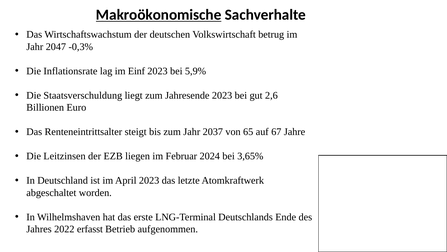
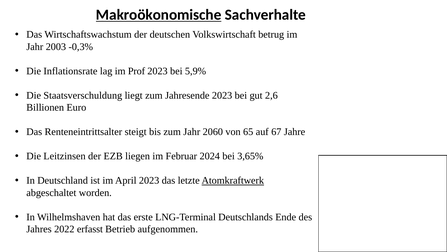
2047: 2047 -> 2003
Einf: Einf -> Prof
2037: 2037 -> 2060
Atomkraftwerk underline: none -> present
